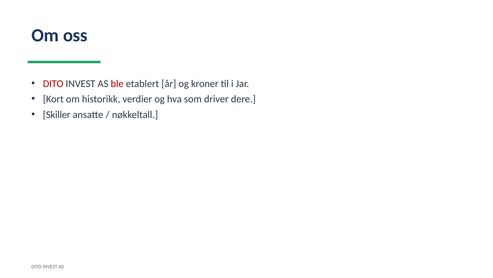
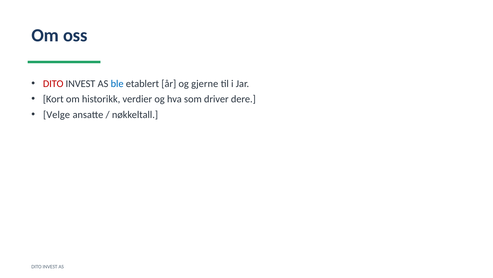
ble colour: red -> blue
kroner: kroner -> gjerne
Skiller: Skiller -> Velge
